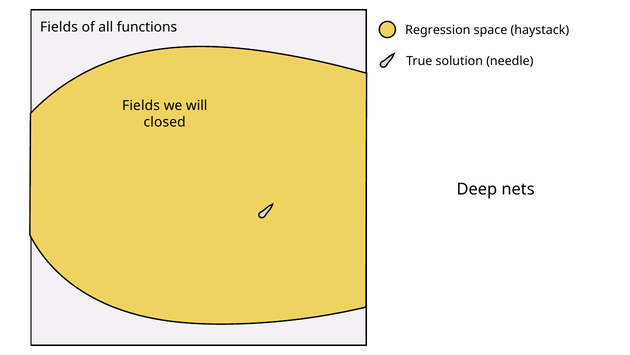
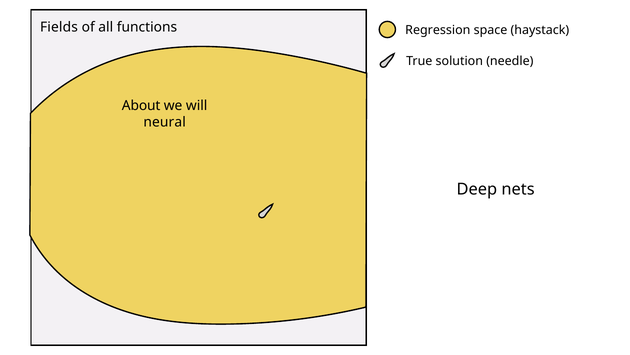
Fields at (141, 105): Fields -> About
closed: closed -> neural
